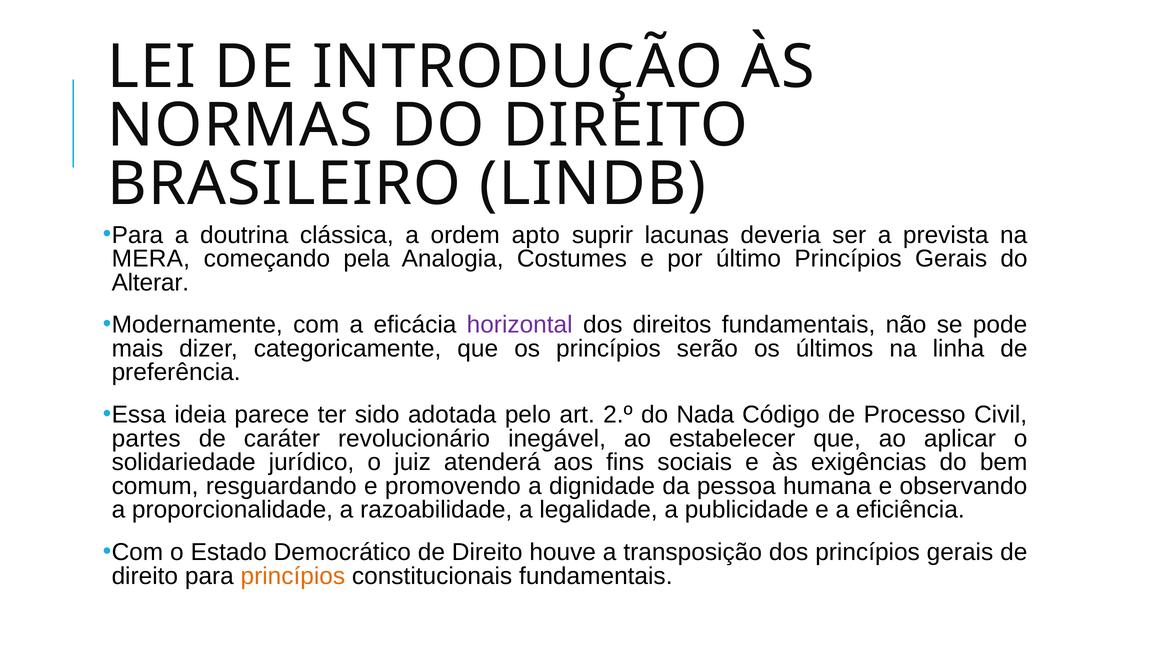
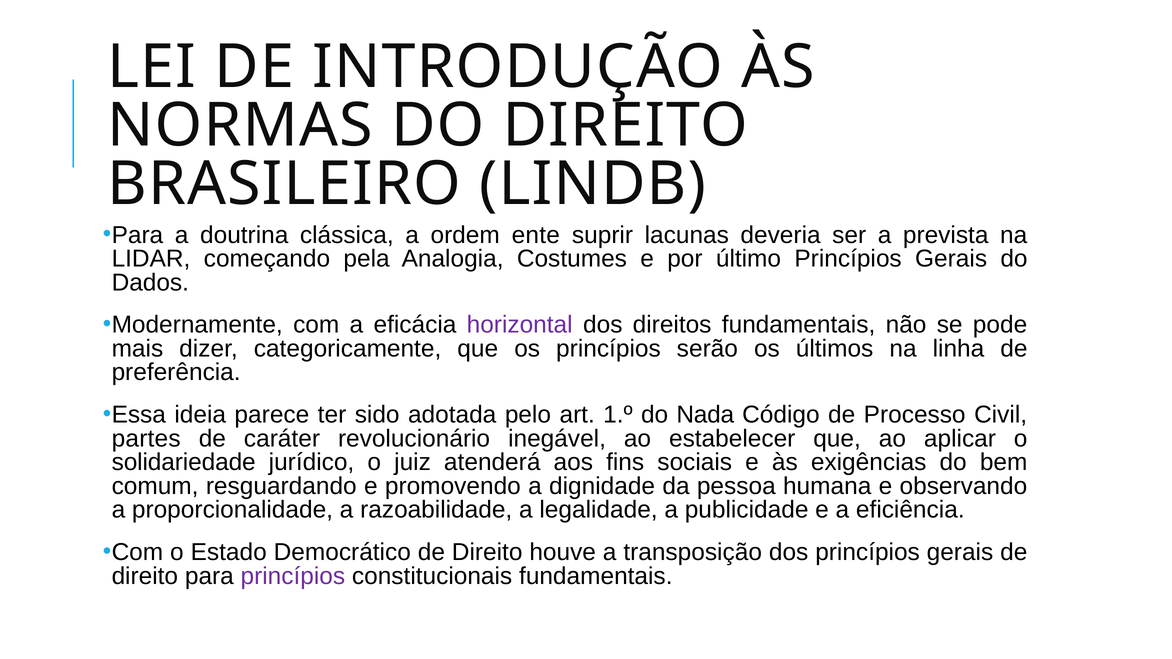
apto: apto -> ente
MERA: MERA -> LIDAR
Alterar: Alterar -> Dados
2.º: 2.º -> 1.º
princípios at (293, 576) colour: orange -> purple
